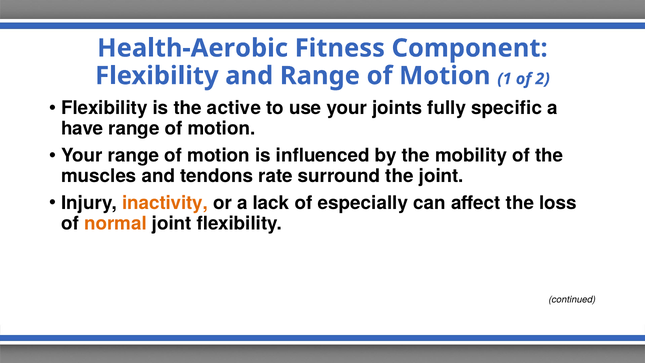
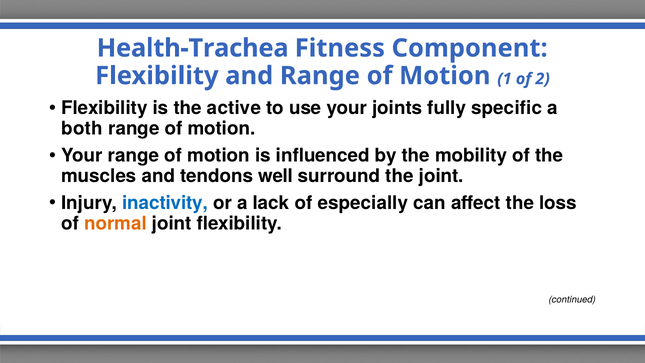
Health-Aerobic: Health-Aerobic -> Health-Trachea
have: have -> both
rate: rate -> well
inactivity colour: orange -> blue
